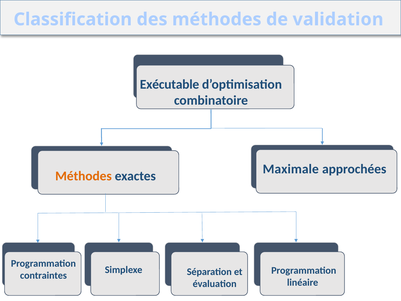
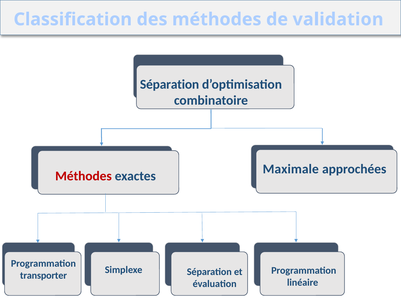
Exécutable at (170, 84): Exécutable -> Séparation
Méthodes at (83, 176) colour: orange -> red
contraintes: contraintes -> transporter
